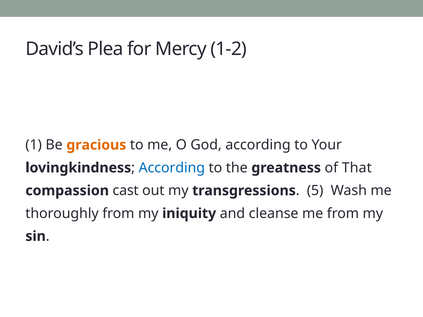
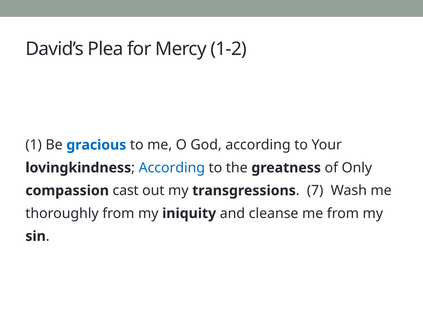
gracious colour: orange -> blue
That: That -> Only
5: 5 -> 7
